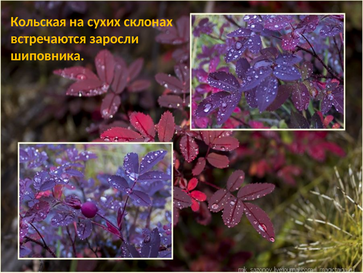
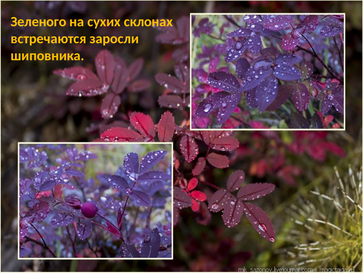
Кольская: Кольская -> Зеленого
